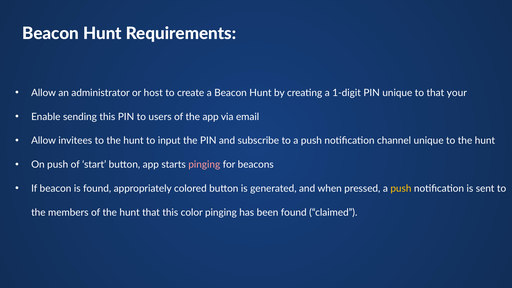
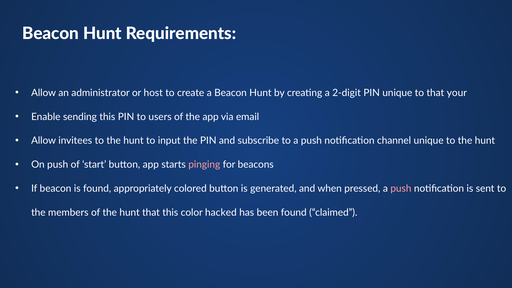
1-digit: 1-digit -> 2-digit
push at (401, 188) colour: yellow -> pink
color pinging: pinging -> hacked
